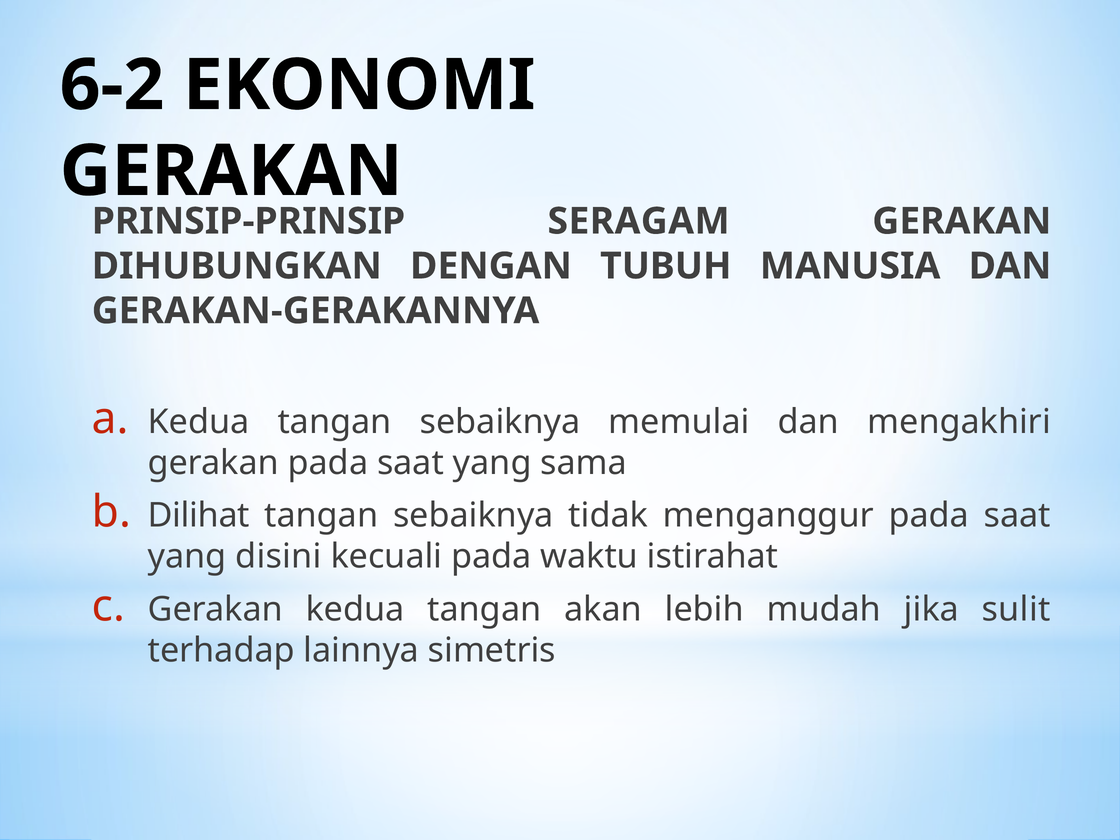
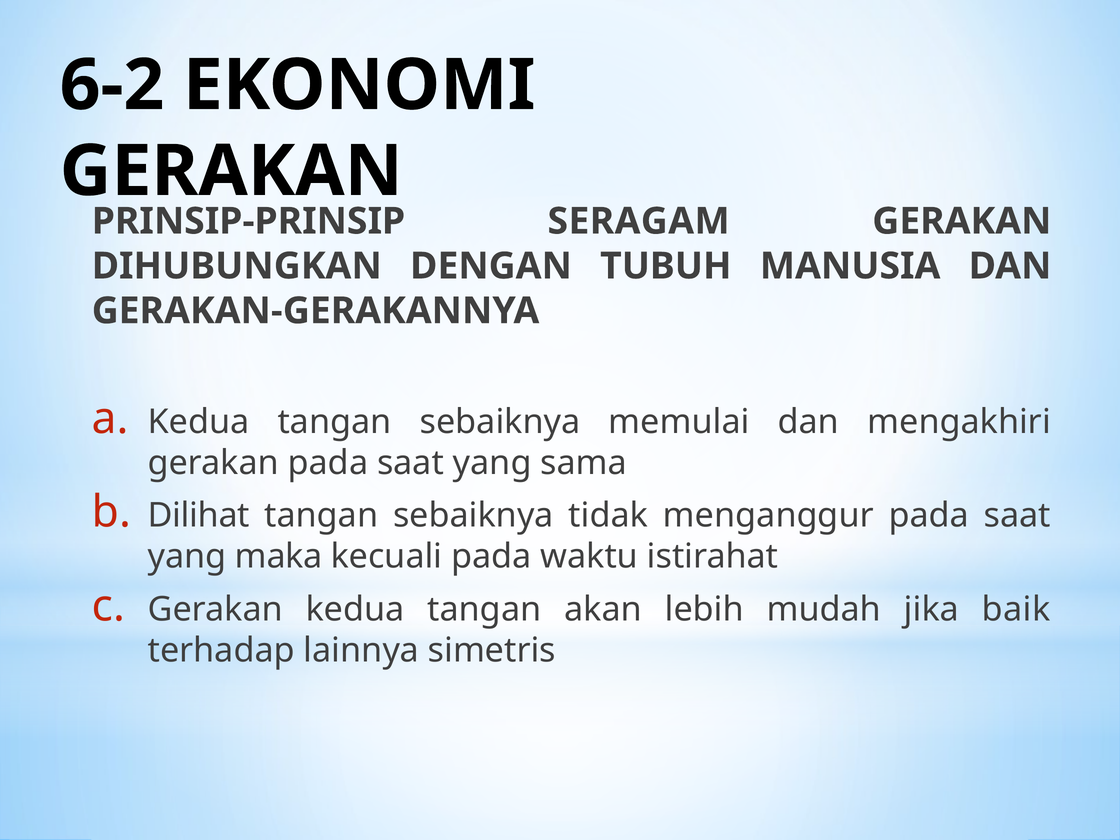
disini: disini -> maka
sulit: sulit -> baik
